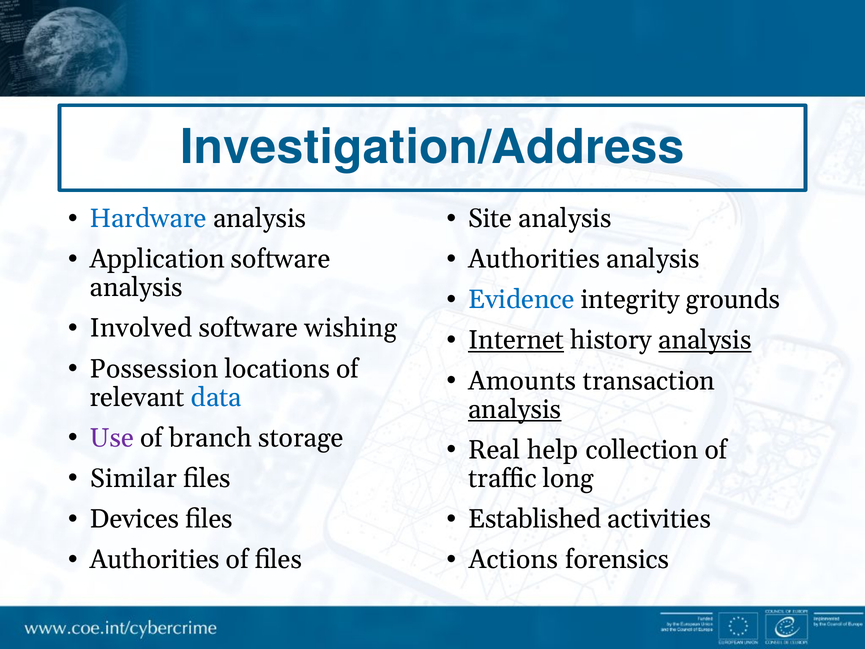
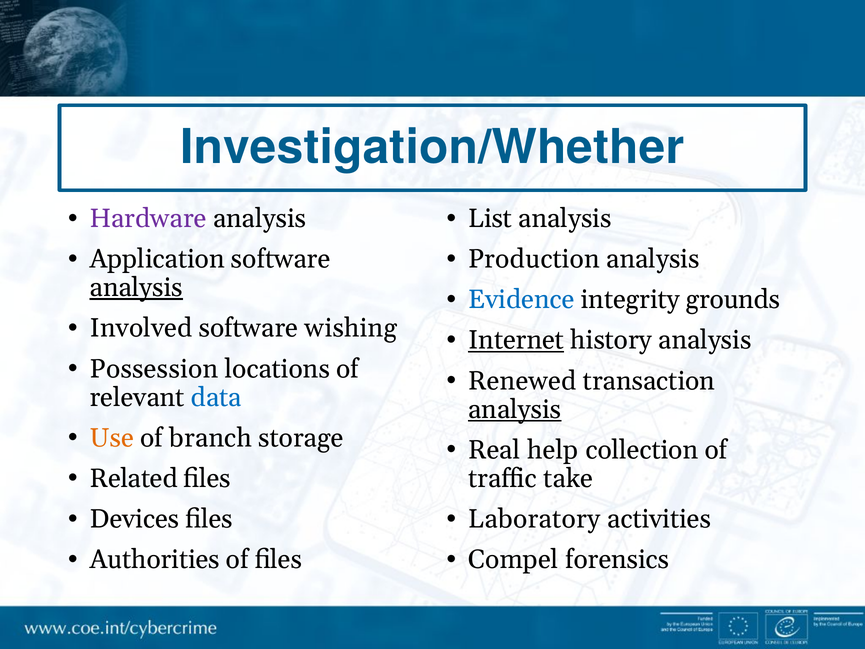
Investigation/Address: Investigation/Address -> Investigation/Whether
Hardware colour: blue -> purple
Site: Site -> List
Authorities at (534, 259): Authorities -> Production
analysis at (136, 288) underline: none -> present
analysis at (705, 340) underline: present -> none
Amounts: Amounts -> Renewed
Use colour: purple -> orange
Similar: Similar -> Related
long: long -> take
Established: Established -> Laboratory
Actions: Actions -> Compel
